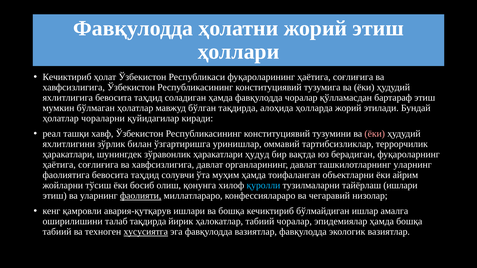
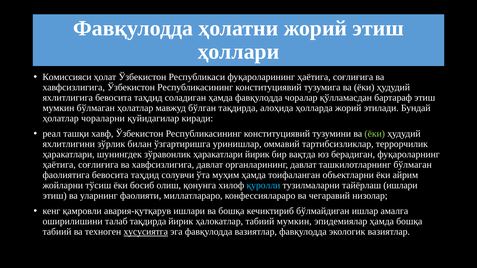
Кечиктириб at (67, 77): Кечиктириб -> Комиссияси
ёки at (375, 134) colour: pink -> light green
ҳаракатлари ҳудуд: ҳудуд -> йирик
ташкилотларнинг уларнинг: уларнинг -> бўлмаган
фаолияти underline: present -> none
табиий чоралар: чоралар -> мумкин
